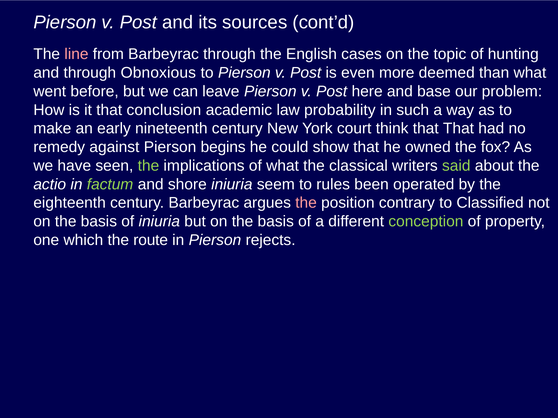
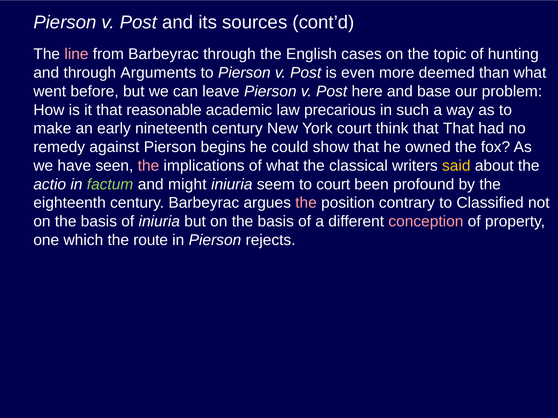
Obnoxious: Obnoxious -> Arguments
conclusion: conclusion -> reasonable
probability: probability -> precarious
the at (148, 166) colour: light green -> pink
said colour: light green -> yellow
shore: shore -> might
to rules: rules -> court
operated: operated -> profound
conception colour: light green -> pink
